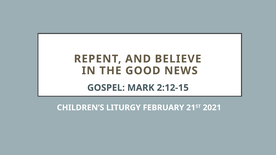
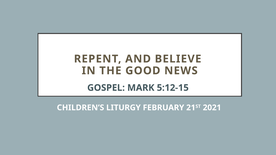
2:12-15: 2:12-15 -> 5:12-15
